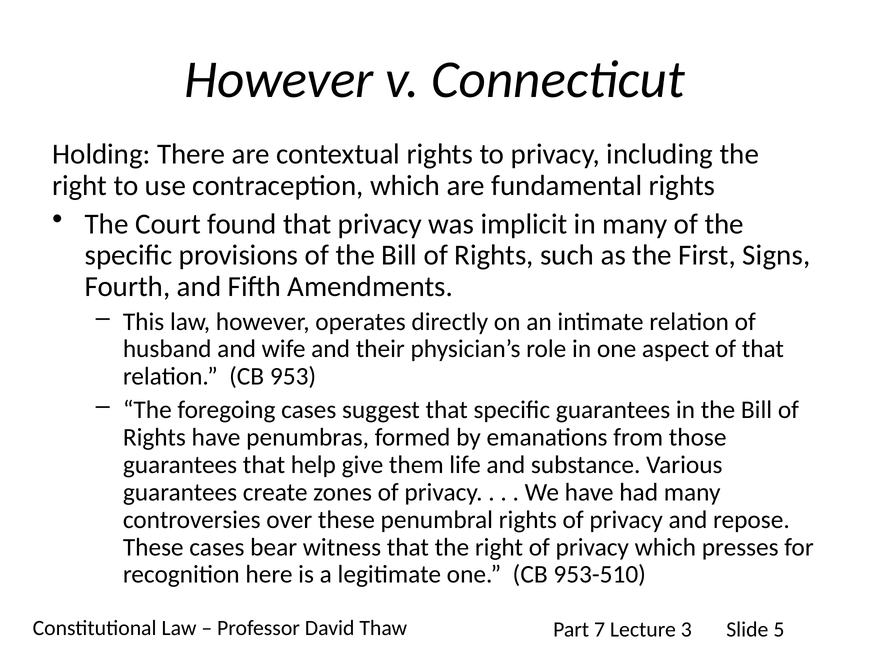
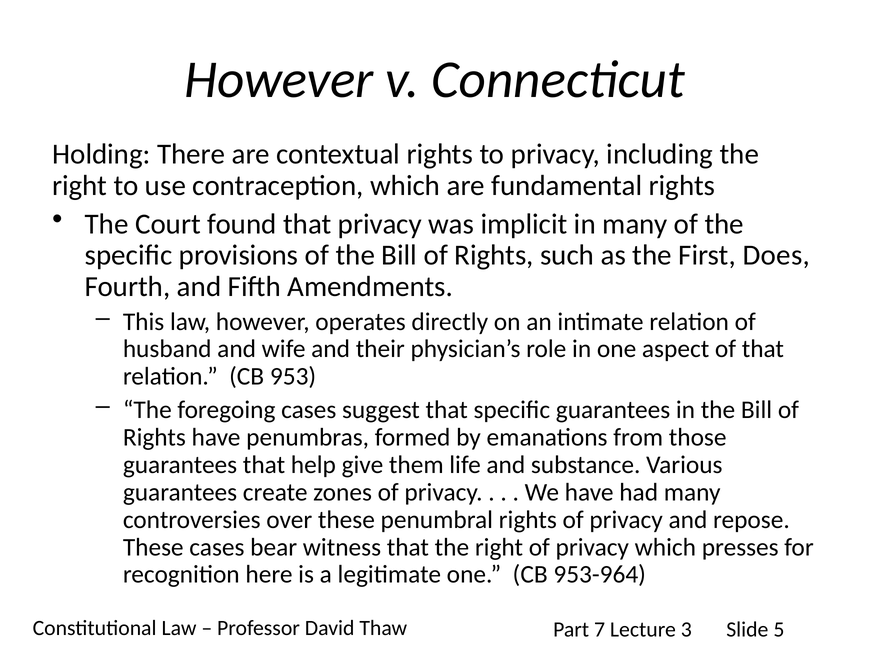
Signs: Signs -> Does
953-510: 953-510 -> 953-964
